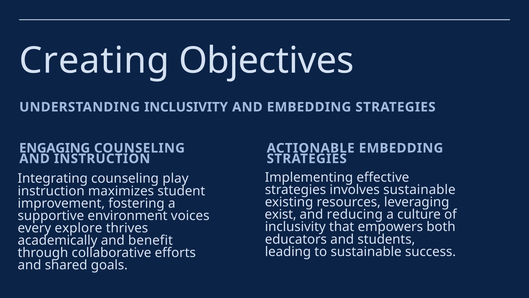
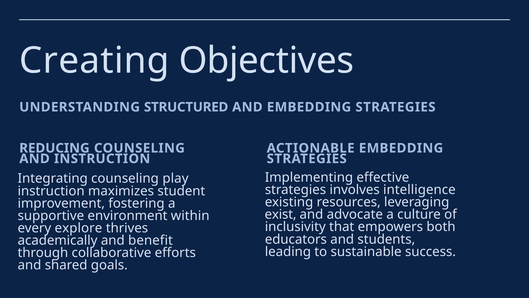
UNDERSTANDING INCLUSIVITY: INCLUSIVITY -> STRUCTURED
ENGAGING: ENGAGING -> REDUCING
involves sustainable: sustainable -> intelligence
reducing: reducing -> advocate
voices: voices -> within
